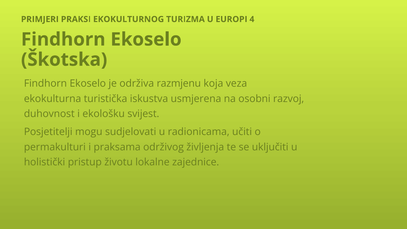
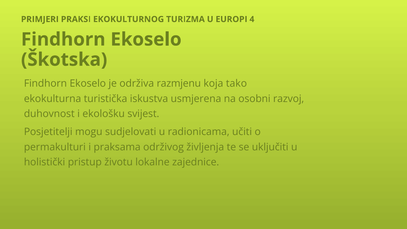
veza: veza -> tako
